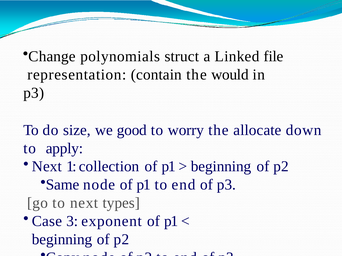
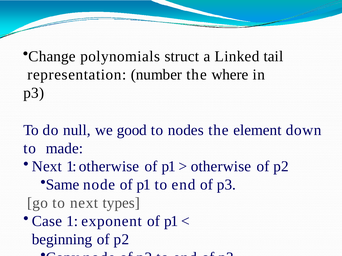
file: file -> tail
contain: contain -> number
would: would -> where
size: size -> null
worry: worry -> nodes
allocate: allocate -> element
apply: apply -> made
1 collection: collection -> otherwise
beginning at (221, 167): beginning -> otherwise
Case 3: 3 -> 1
